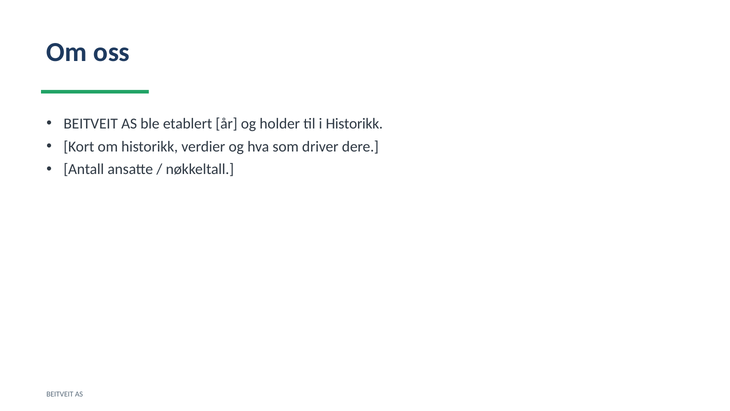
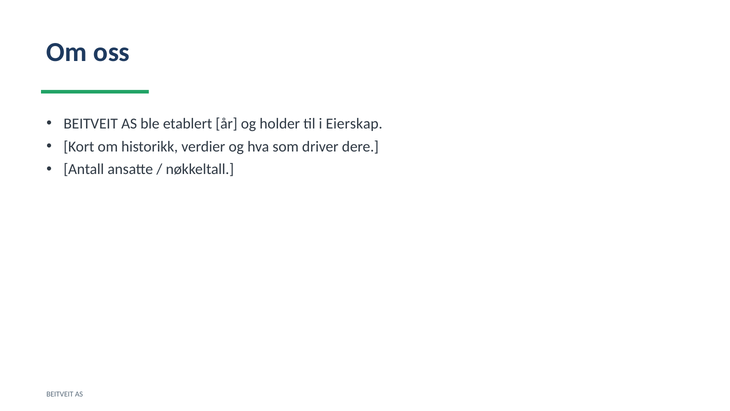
i Historikk: Historikk -> Eierskap
